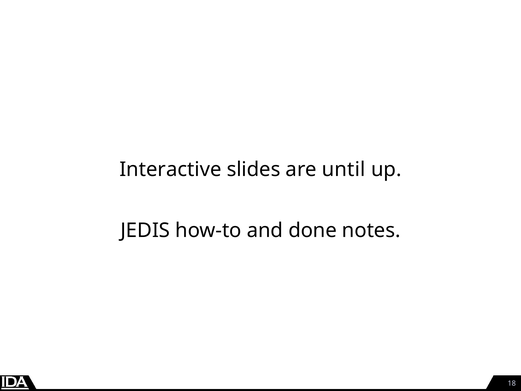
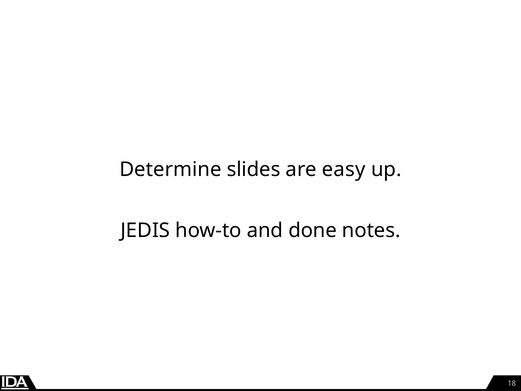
Interactive: Interactive -> Determine
until: until -> easy
